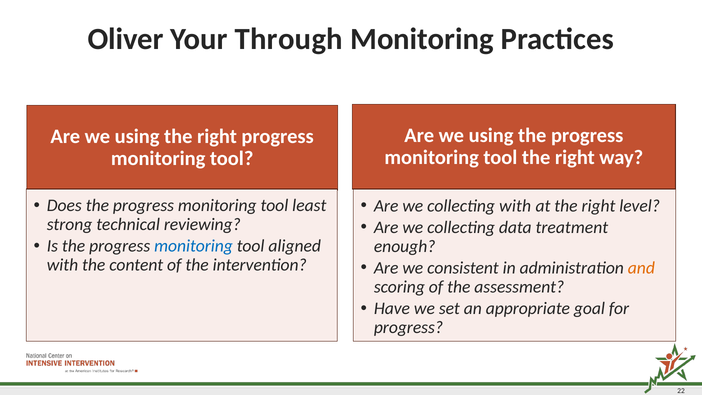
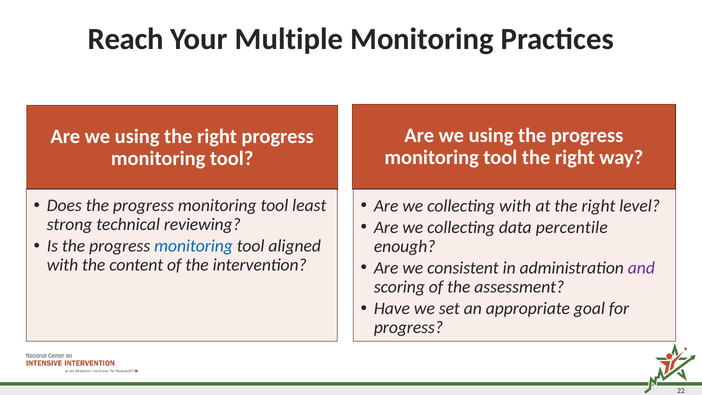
Oliver: Oliver -> Reach
Through: Through -> Multiple
treatment: treatment -> percentile
and colour: orange -> purple
